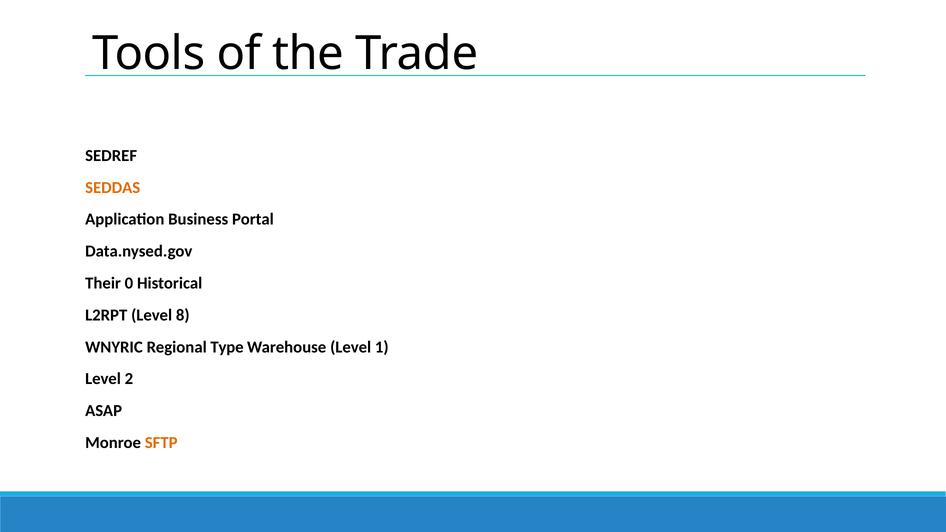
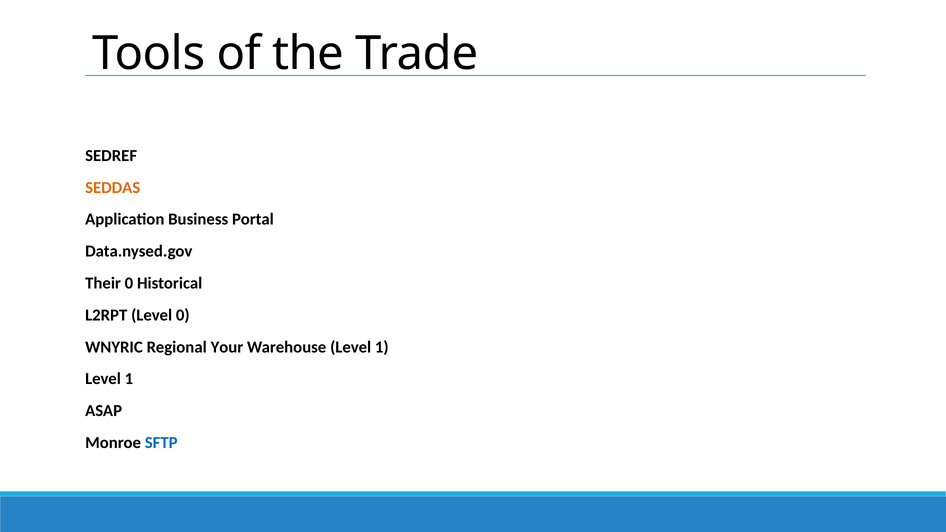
Level 8: 8 -> 0
Type: Type -> Your
2 at (129, 379): 2 -> 1
SFTP colour: orange -> blue
